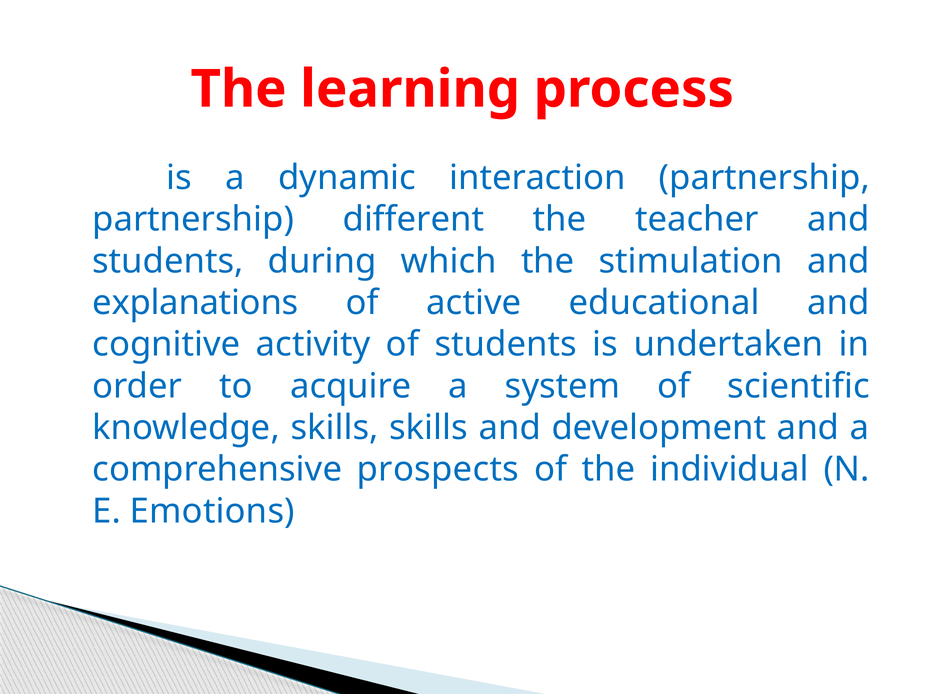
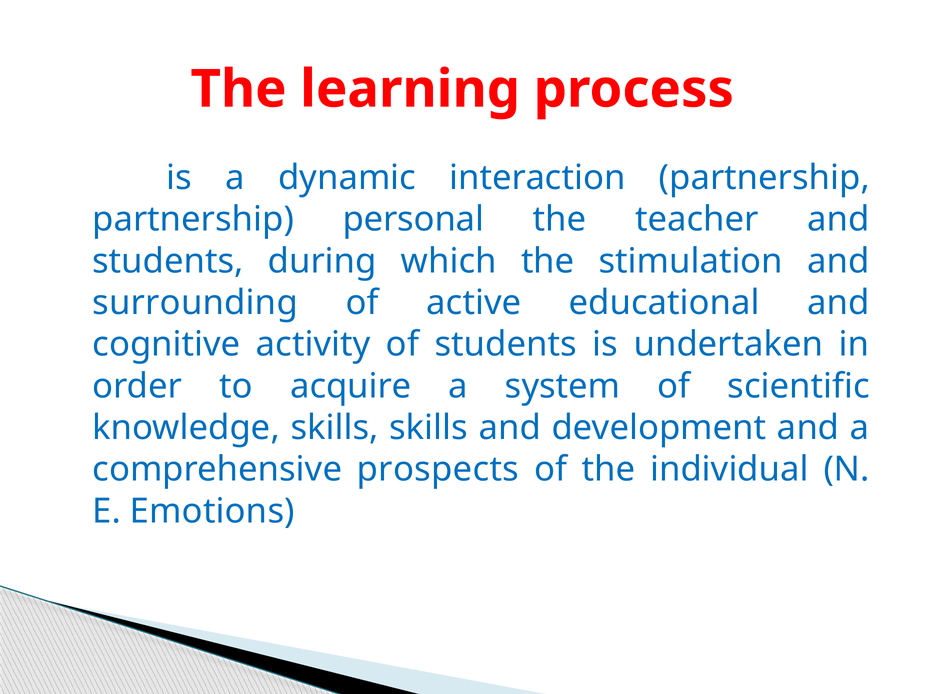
different: different -> personal
explanations: explanations -> surrounding
